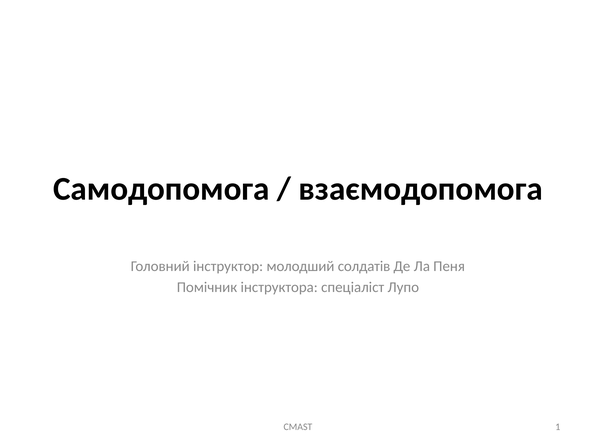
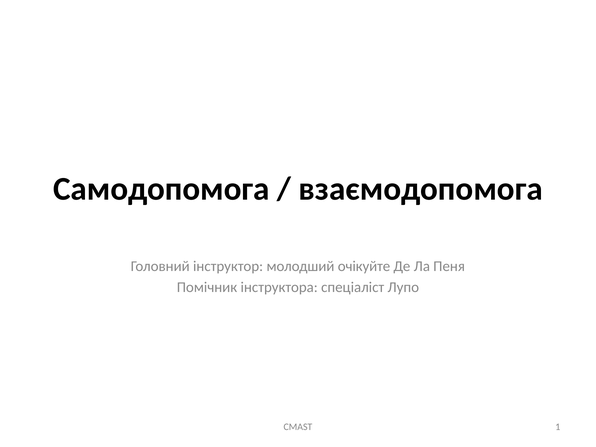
солдатів: солдатів -> очікуйте
